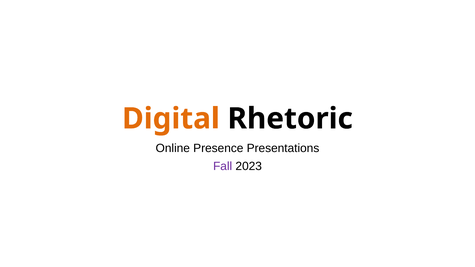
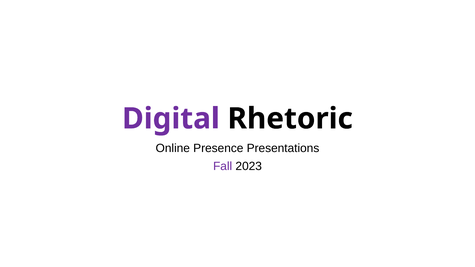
Digital colour: orange -> purple
